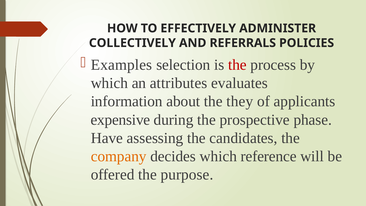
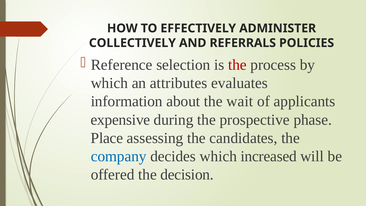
Examples: Examples -> Reference
they: they -> wait
Have: Have -> Place
company colour: orange -> blue
reference: reference -> increased
purpose: purpose -> decision
